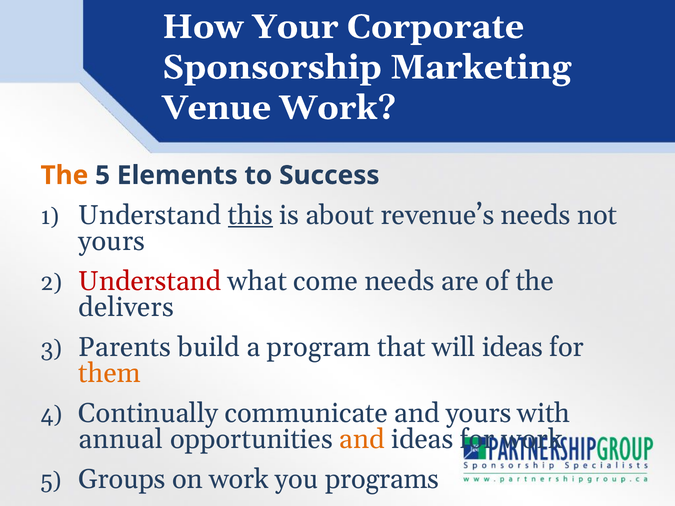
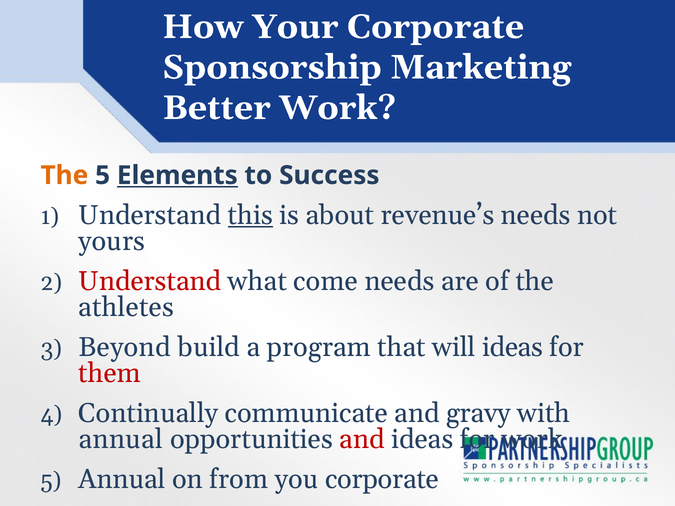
Venue: Venue -> Better
Elements underline: none -> present
delivers: delivers -> athletes
Parents: Parents -> Beyond
them colour: orange -> red
and yours: yours -> gravy
and at (362, 440) colour: orange -> red
5 Groups: Groups -> Annual
on work: work -> from
you programs: programs -> corporate
